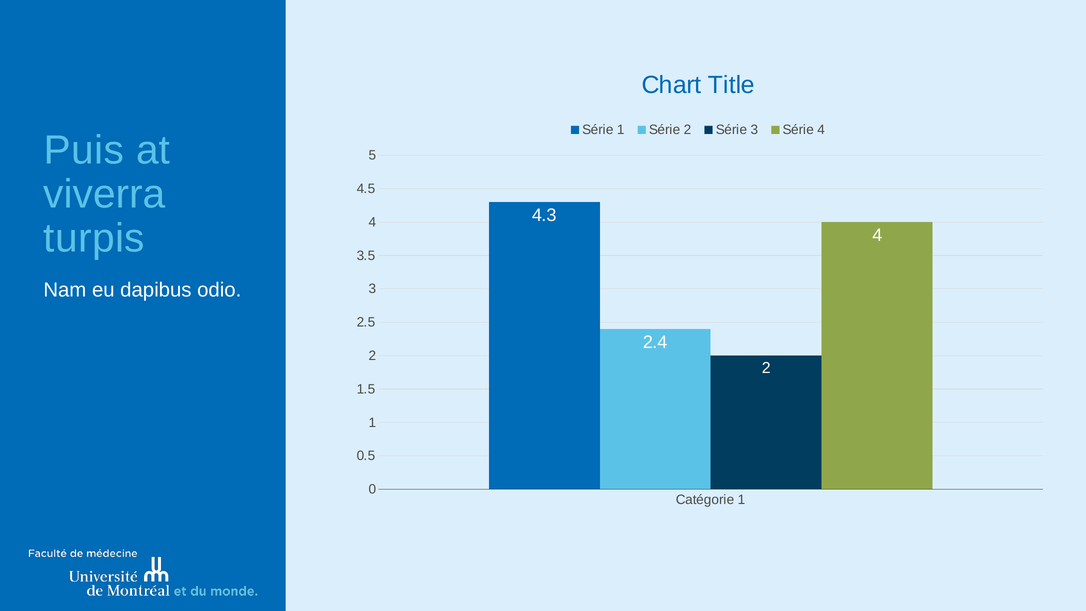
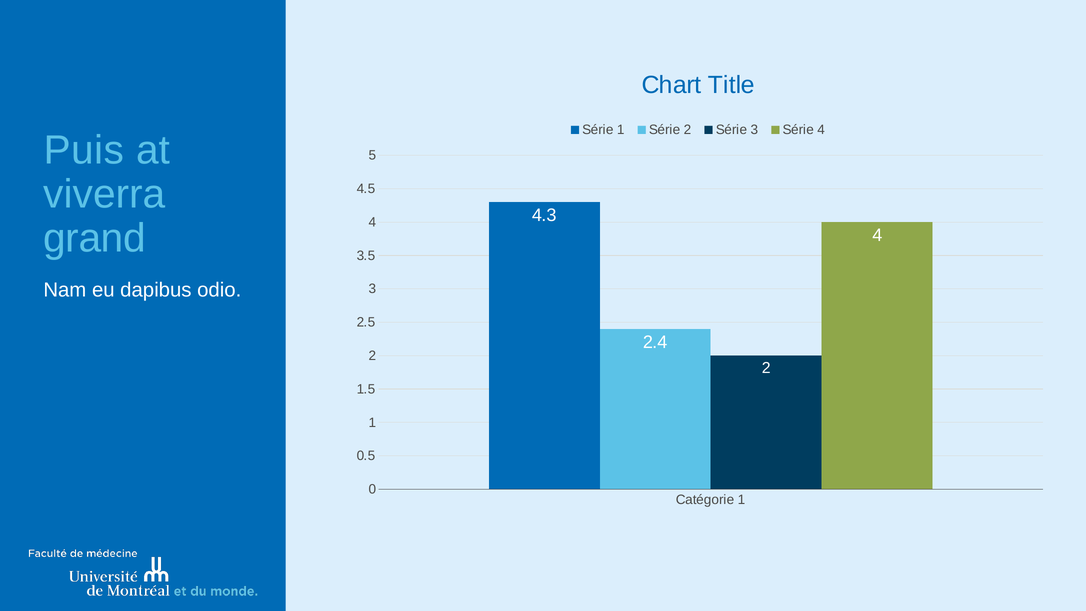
turpis: turpis -> grand
